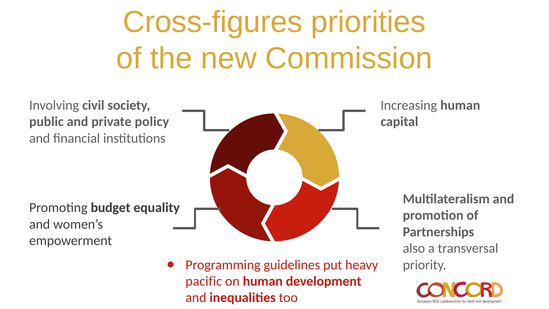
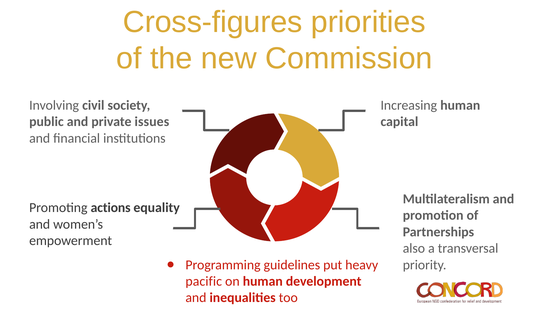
policy: policy -> issues
budget: budget -> actions
